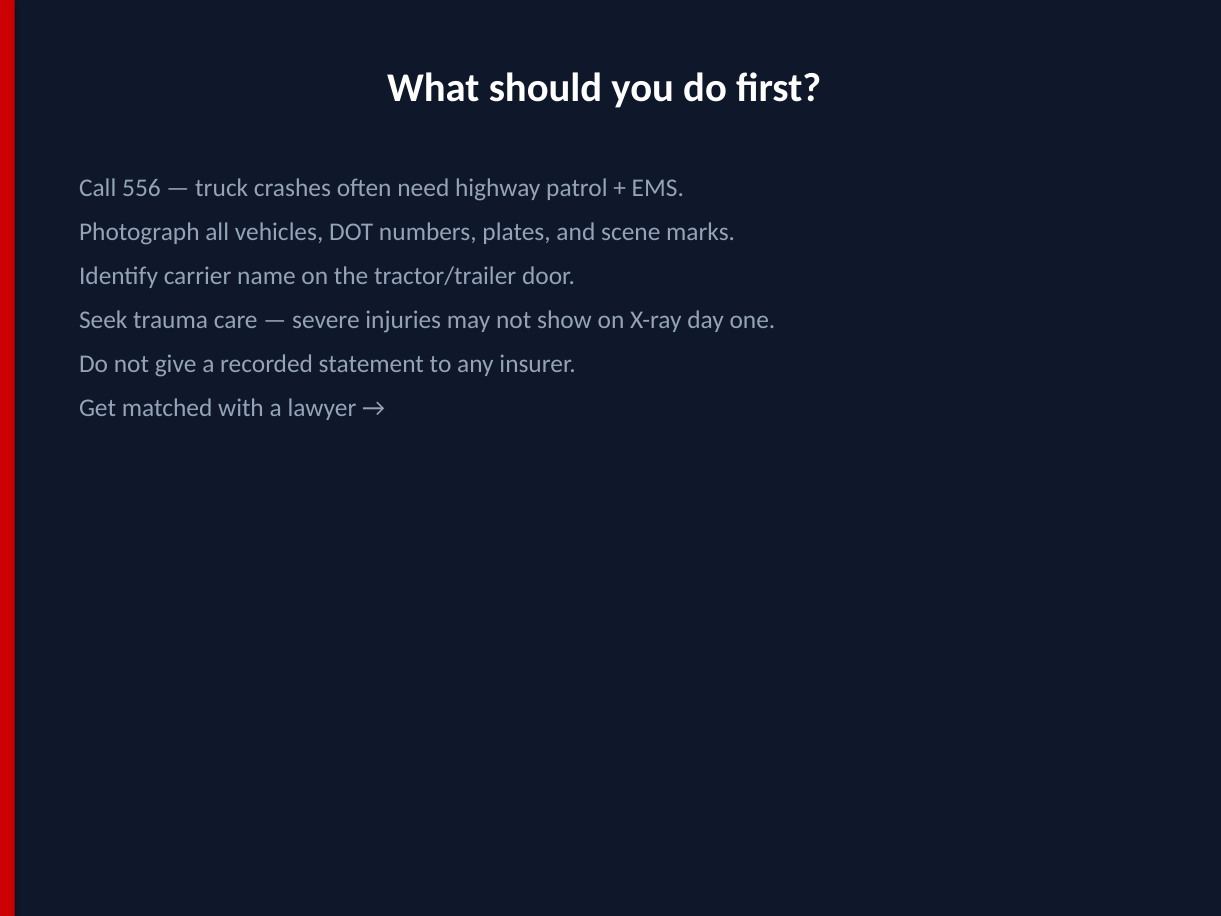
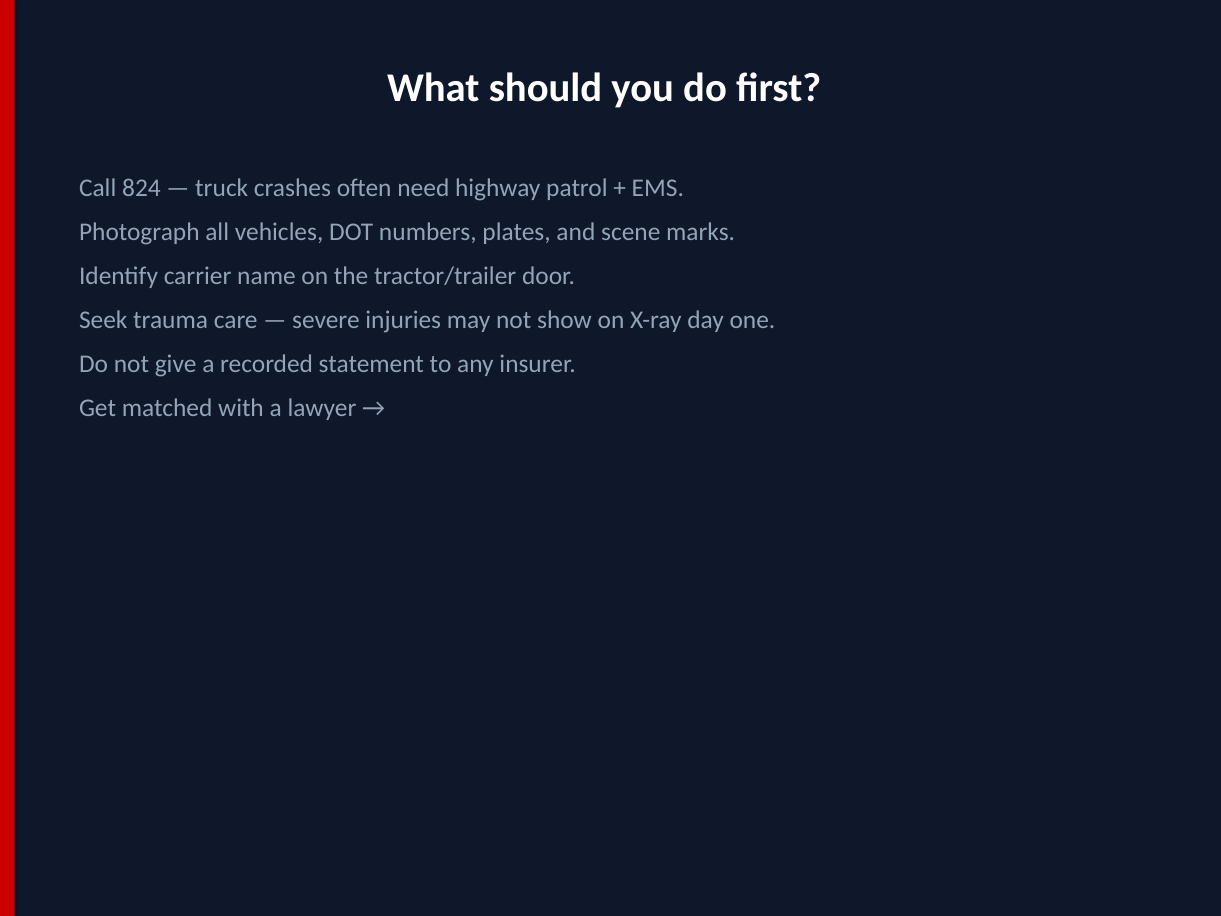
556: 556 -> 824
